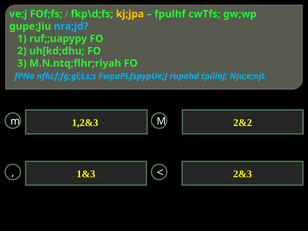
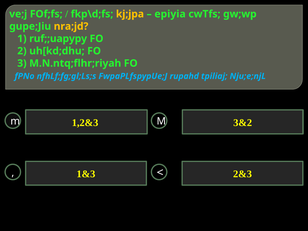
fpulhf: fpulhf -> epiyia
nra;jd colour: light blue -> yellow
2&2: 2&2 -> 3&2
